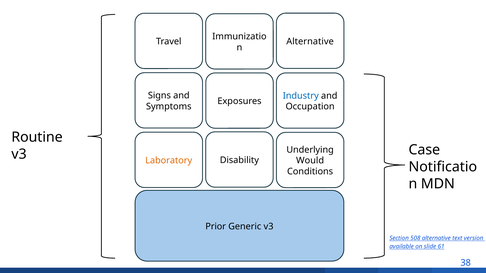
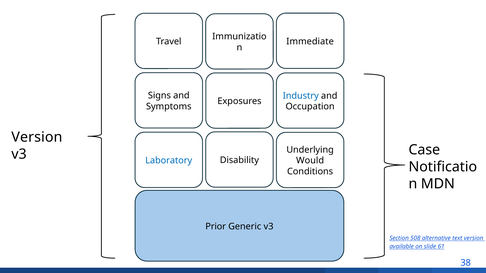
Alternative at (310, 41): Alternative -> Immediate
Routine at (37, 137): Routine -> Version
Laboratory colour: orange -> blue
